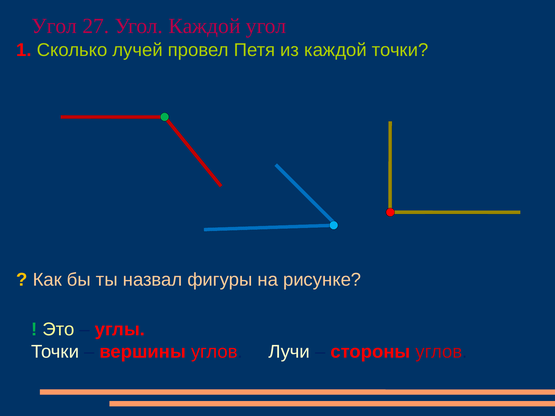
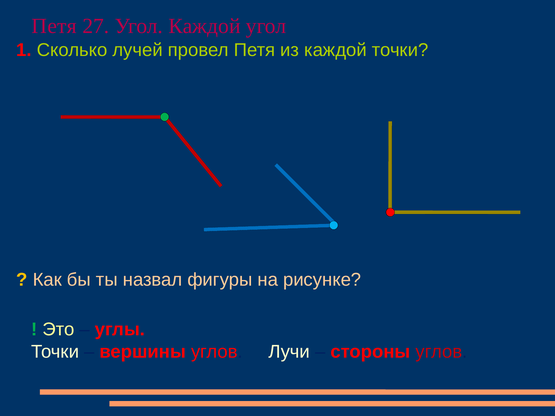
Угол at (54, 26): Угол -> Петя
